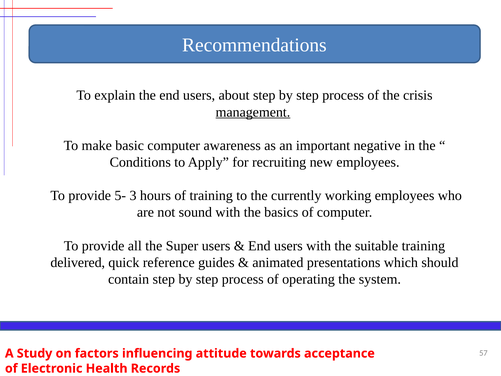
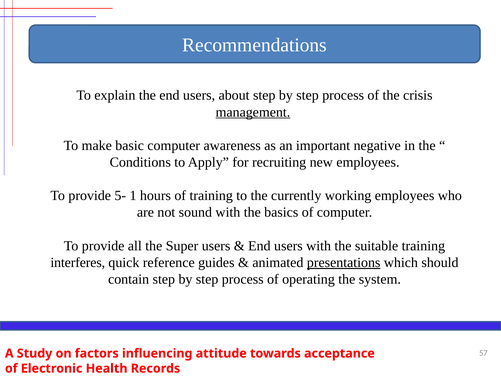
3: 3 -> 1
delivered: delivered -> interferes
presentations underline: none -> present
